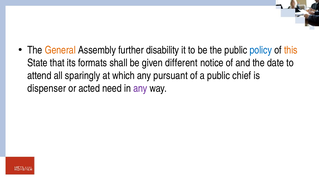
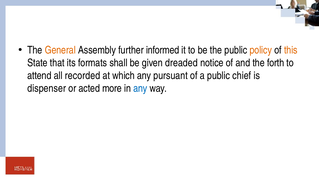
disability: disability -> informed
policy colour: blue -> orange
different: different -> dreaded
date: date -> forth
sparingly: sparingly -> recorded
need: need -> more
any at (140, 88) colour: purple -> blue
